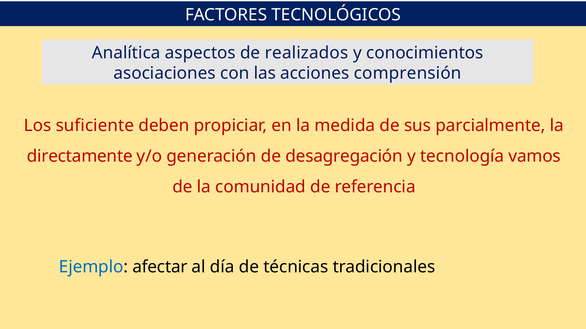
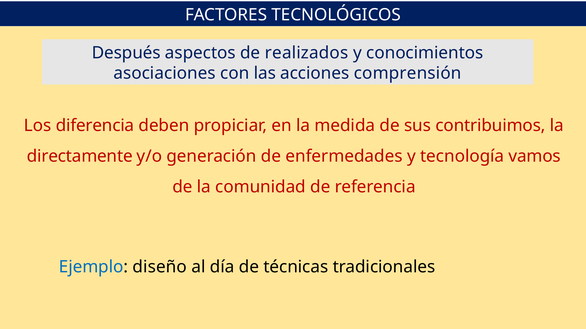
Analítica: Analítica -> Después
suficiente: suficiente -> diferencia
parcialmente: parcialmente -> contribuimos
desagregación: desagregación -> enfermedades
afectar: afectar -> diseño
